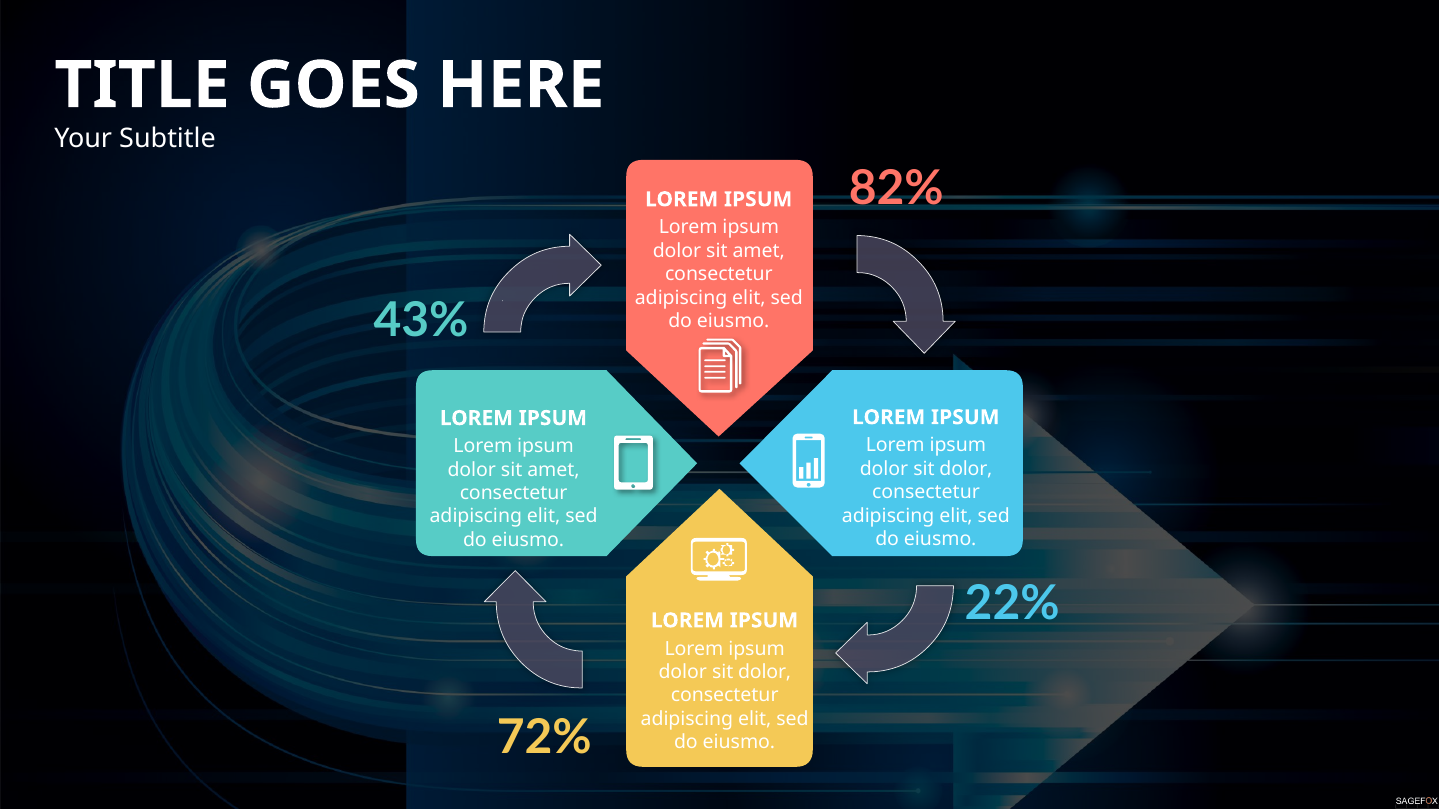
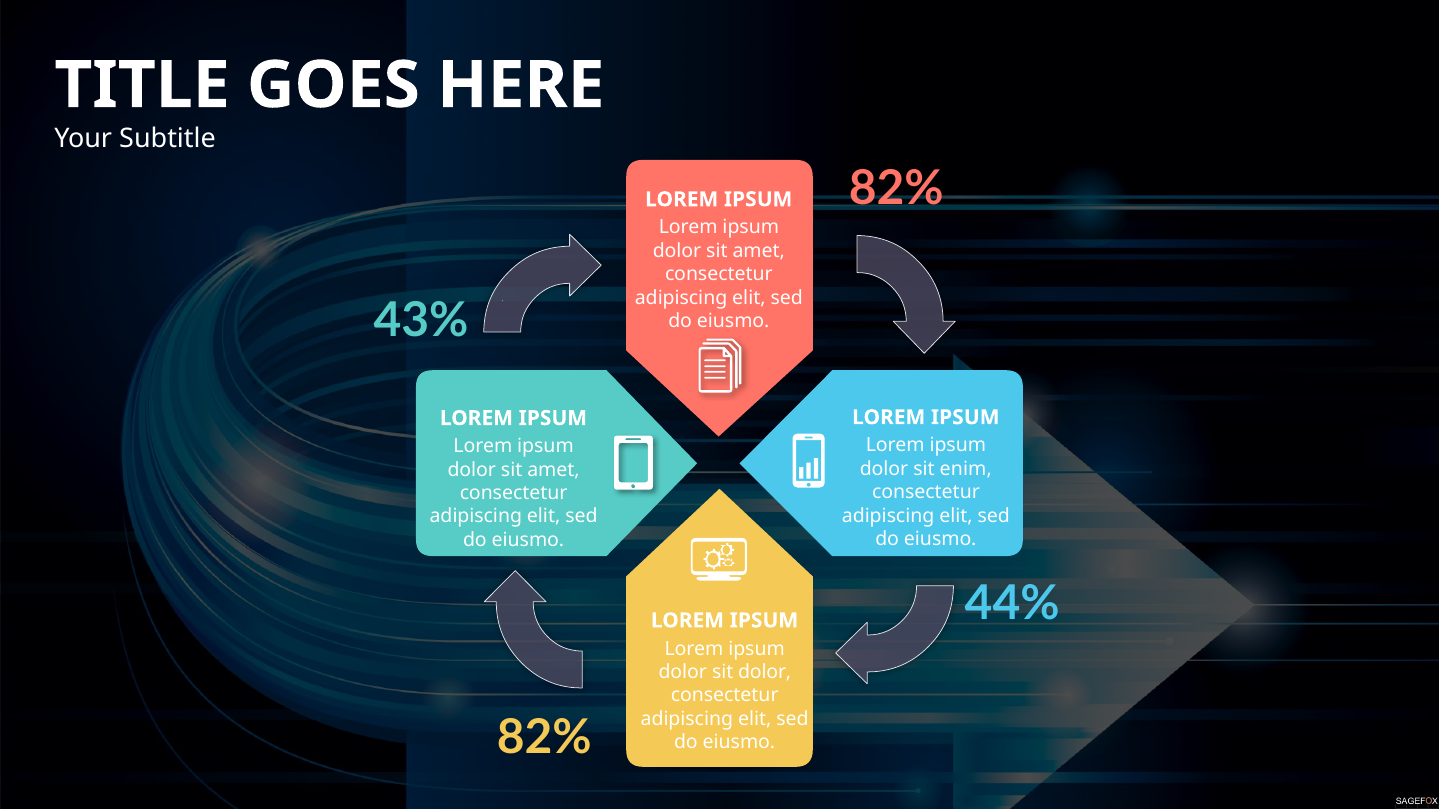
dolor at (966, 469): dolor -> enim
22%: 22% -> 44%
72% at (544, 738): 72% -> 82%
